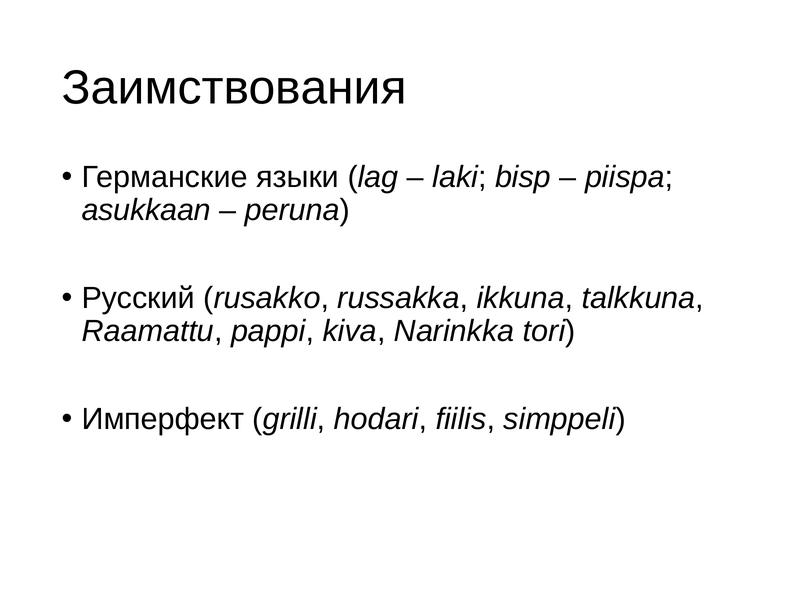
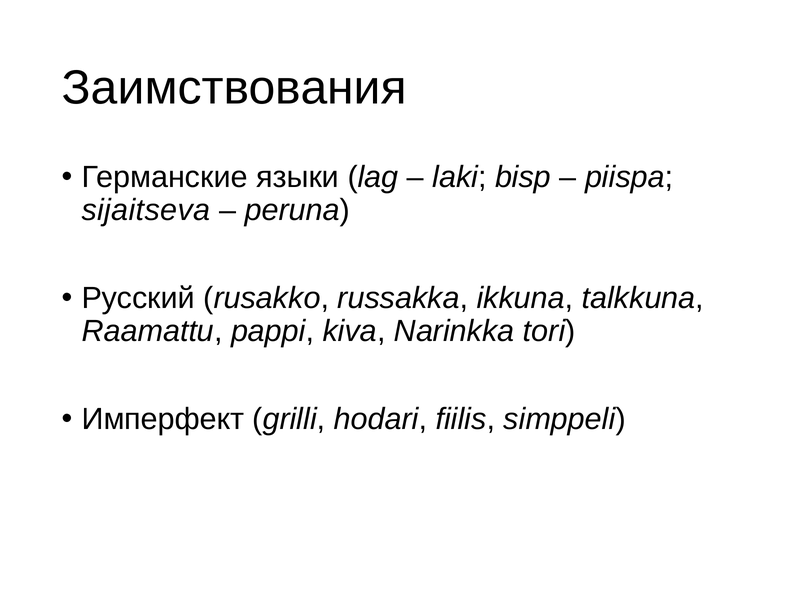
asukkaan: asukkaan -> sijaitseva
